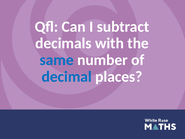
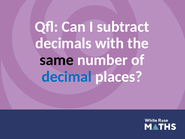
same colour: blue -> black
